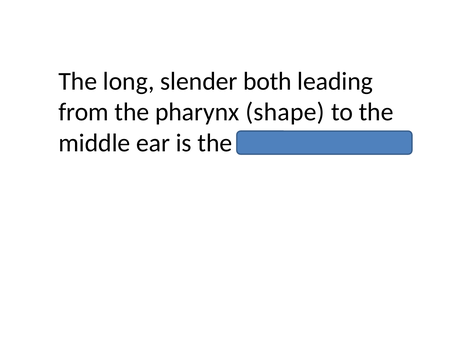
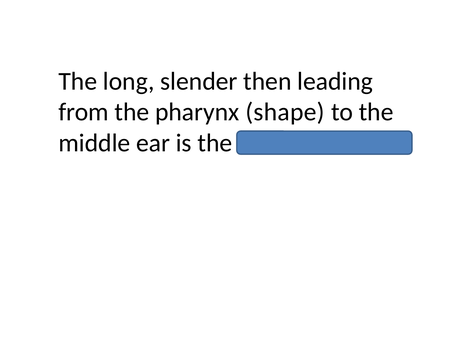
both: both -> then
